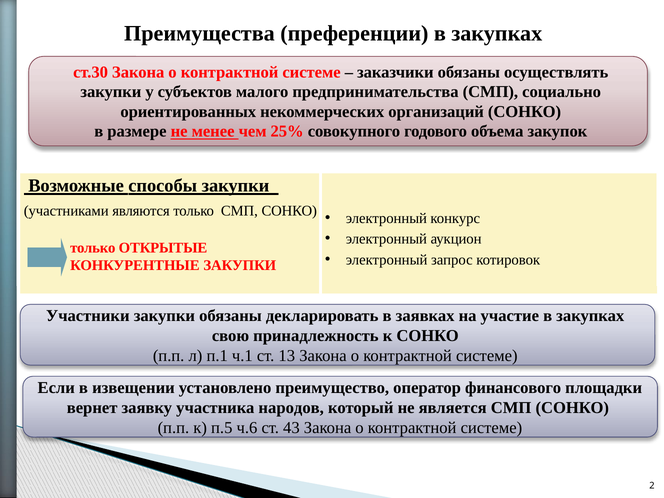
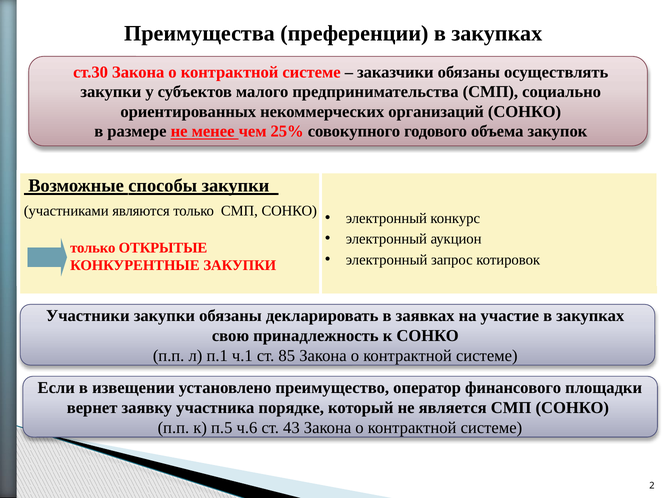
13: 13 -> 85
народов: народов -> порядке
